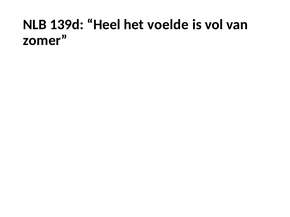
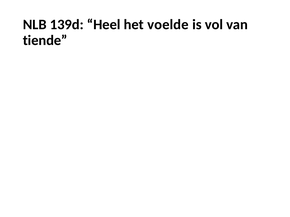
zomer: zomer -> tiende
